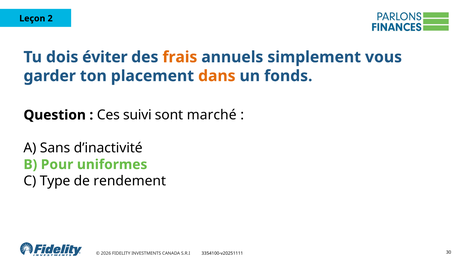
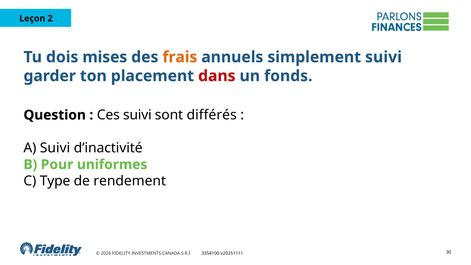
éviter: éviter -> mises
simplement vous: vous -> suivi
dans colour: orange -> red
marché: marché -> différés
A Sans: Sans -> Suivi
